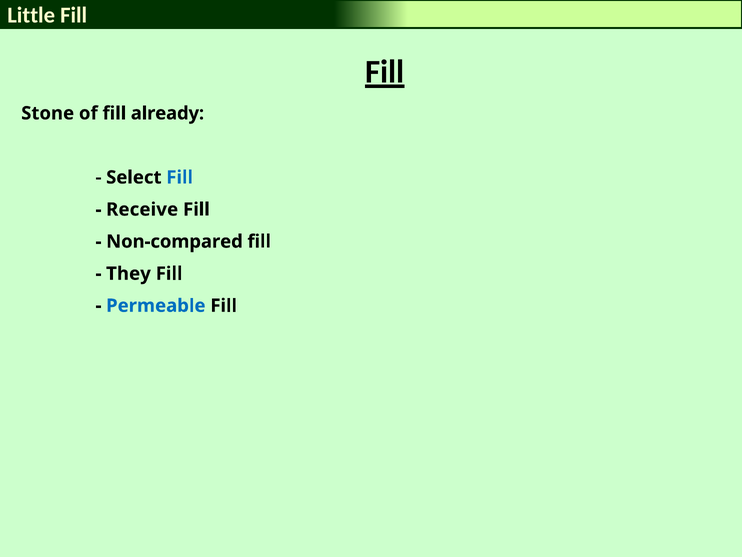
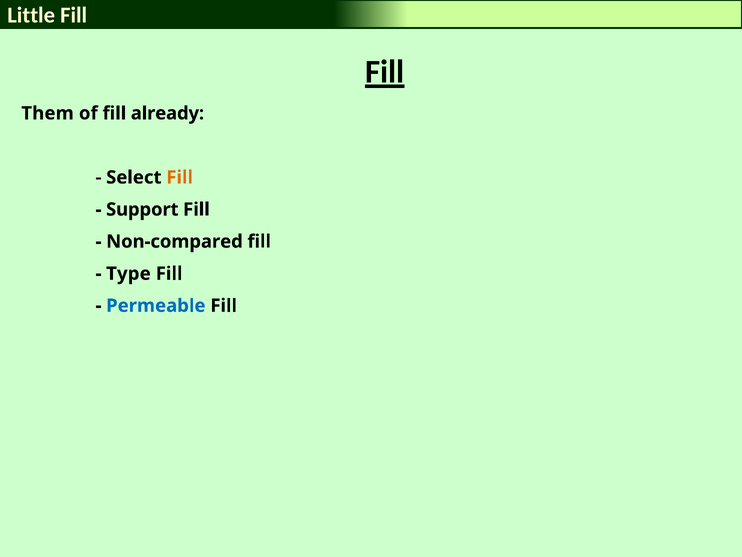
Stone: Stone -> Them
Fill at (180, 177) colour: blue -> orange
Receive: Receive -> Support
They: They -> Type
